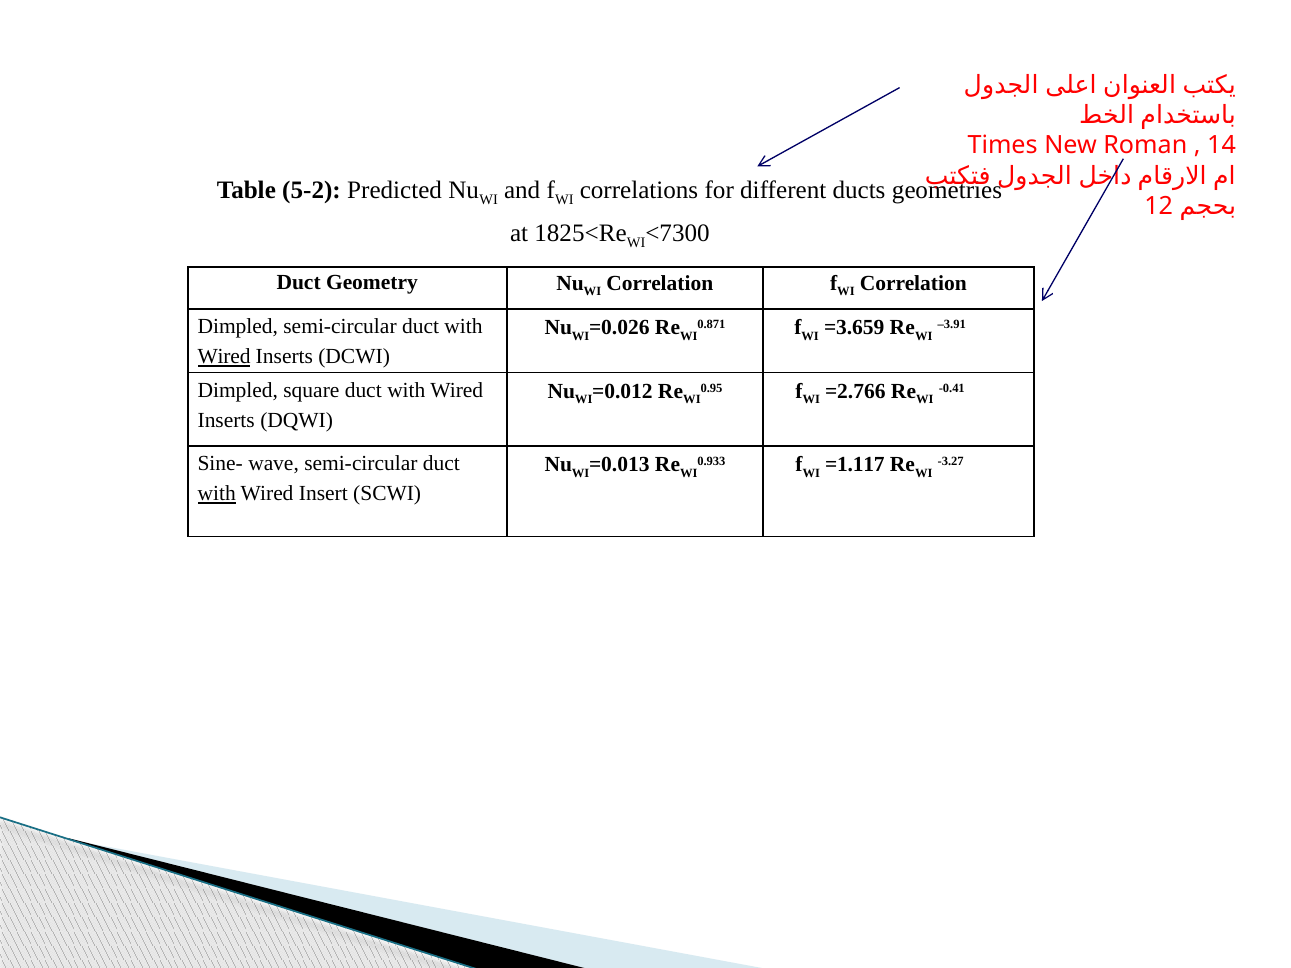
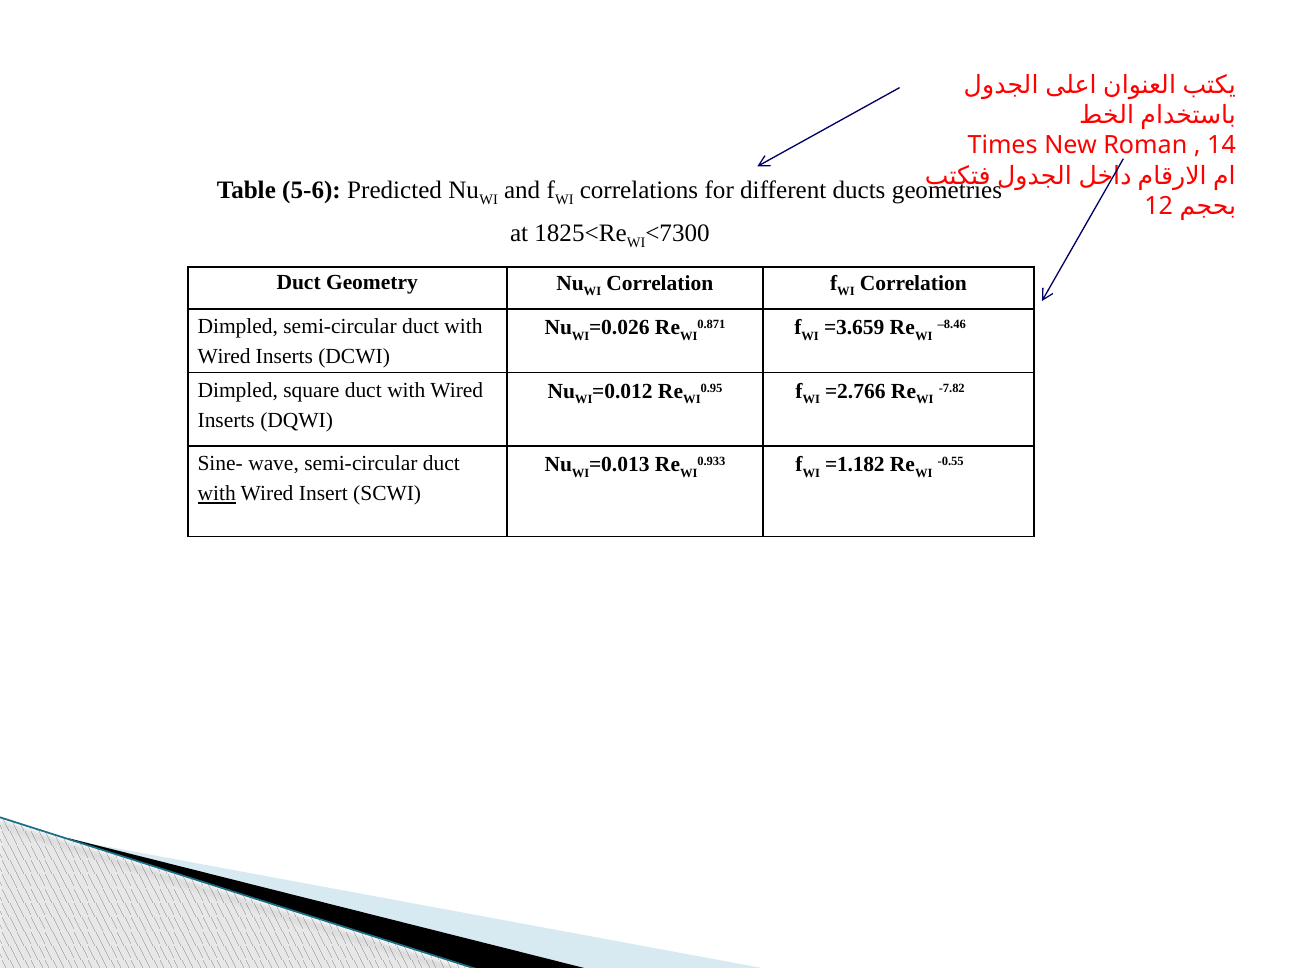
5-2: 5-2 -> 5-6
–3.91: –3.91 -> –8.46
Wired at (224, 357) underline: present -> none
-0.41: -0.41 -> -7.82
=1.117: =1.117 -> =1.182
-3.27: -3.27 -> -0.55
